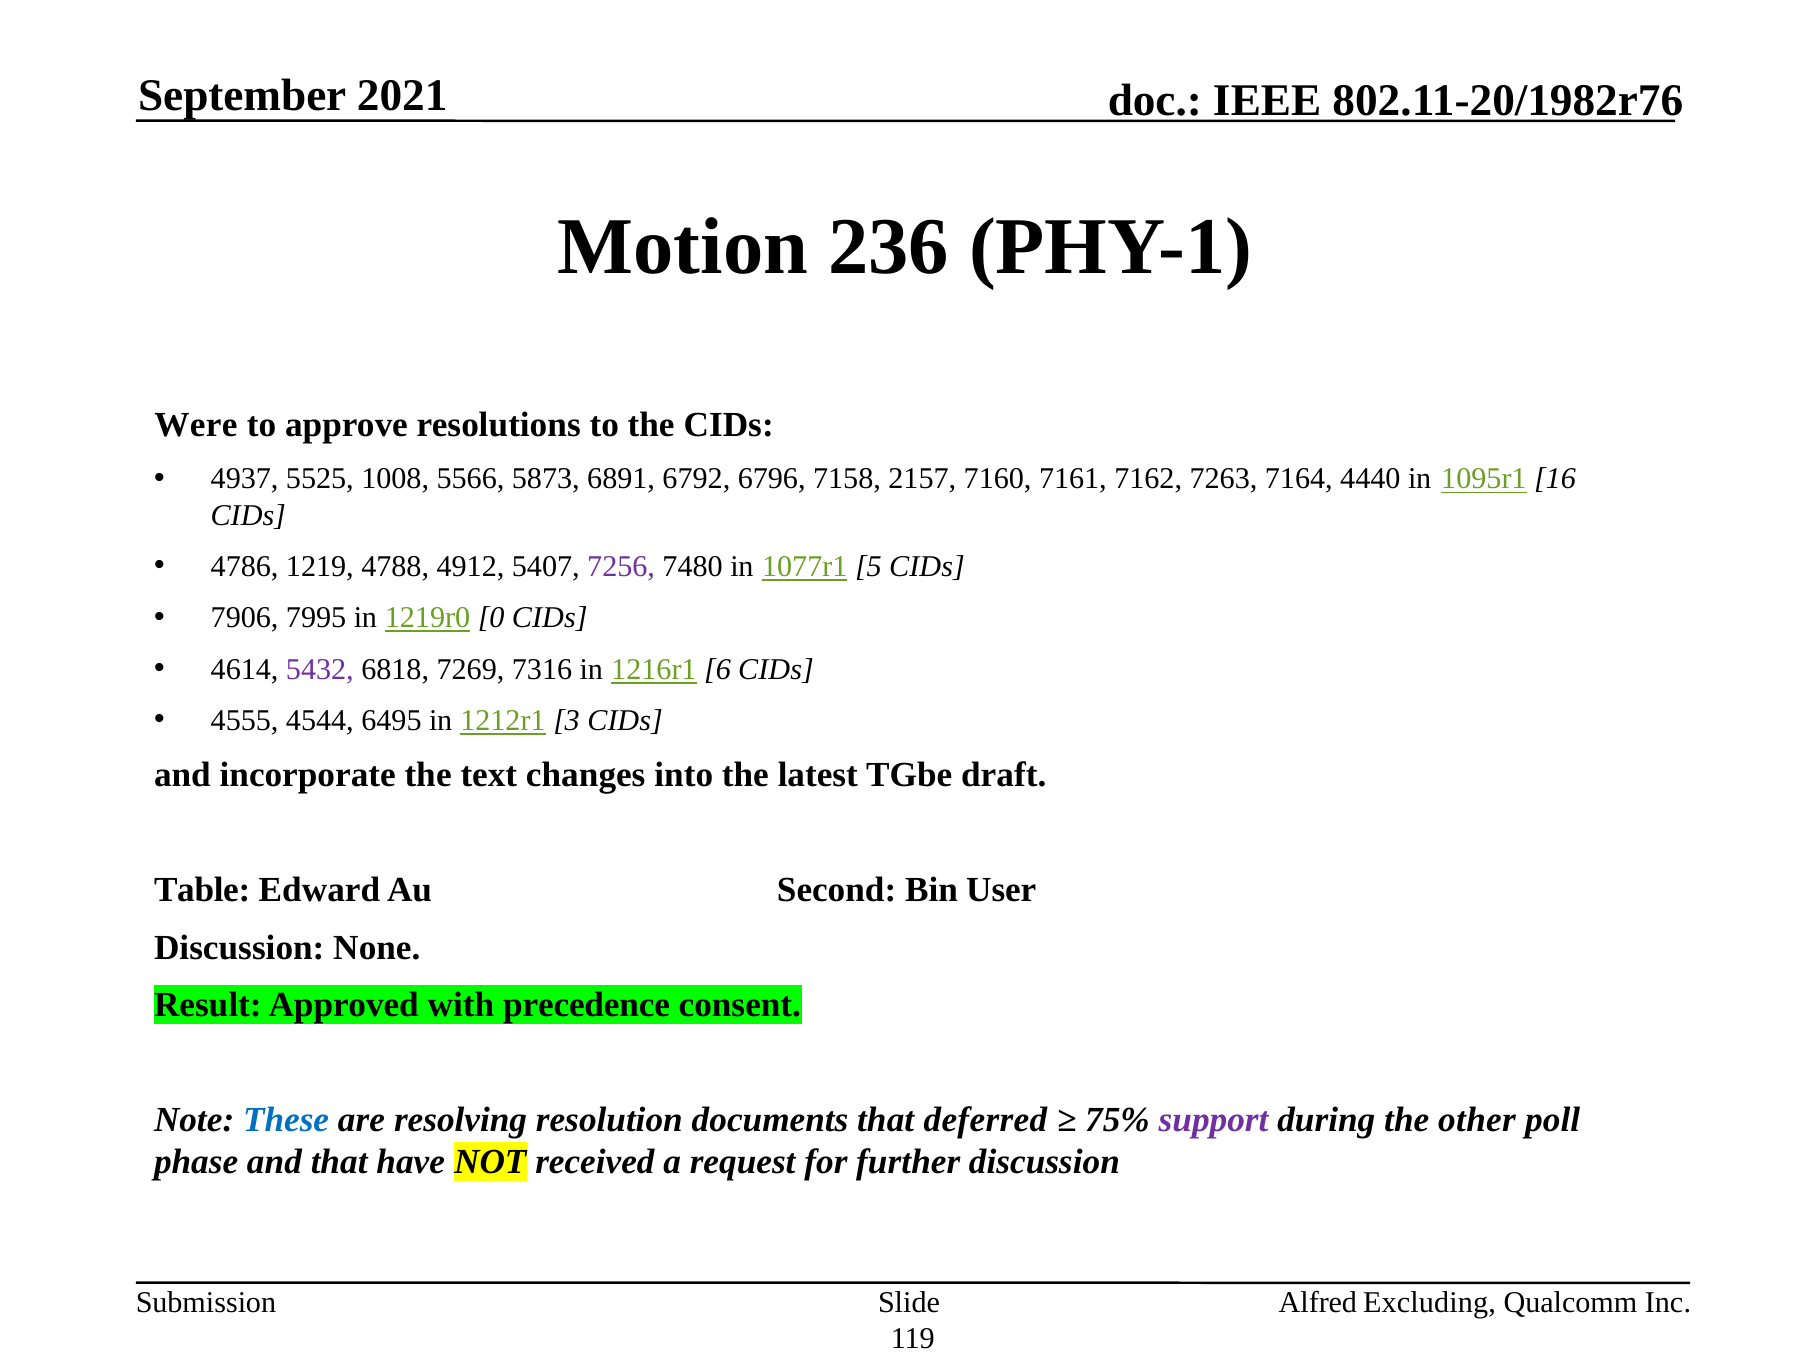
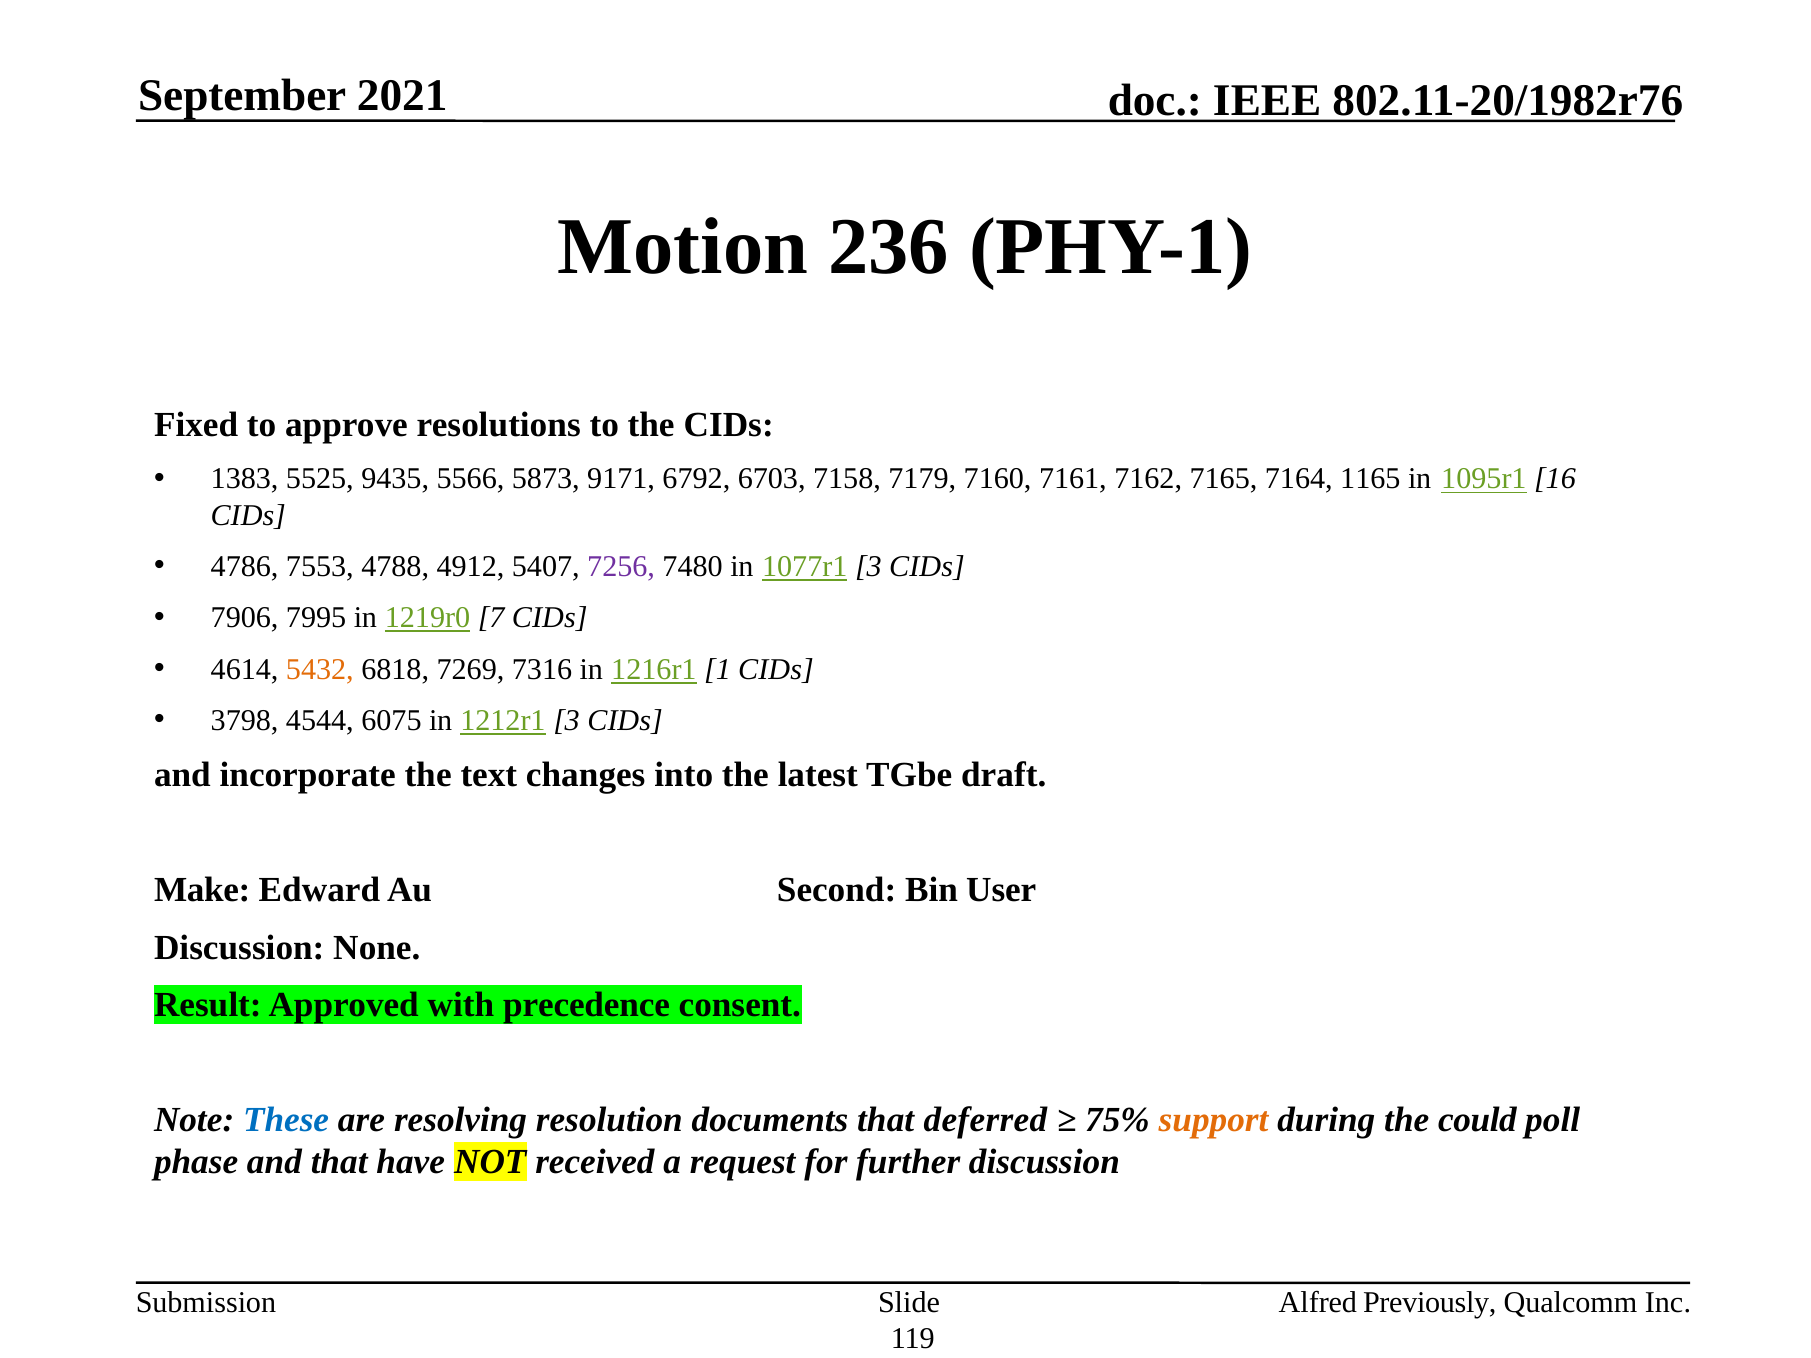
Were: Were -> Fixed
4937: 4937 -> 1383
1008: 1008 -> 9435
6891: 6891 -> 9171
6796: 6796 -> 6703
2157: 2157 -> 7179
7263: 7263 -> 7165
4440: 4440 -> 1165
1219: 1219 -> 7553
1077r1 5: 5 -> 3
0: 0 -> 7
5432 colour: purple -> orange
6: 6 -> 1
4555: 4555 -> 3798
6495: 6495 -> 6075
Table: Table -> Make
support colour: purple -> orange
other: other -> could
Excluding: Excluding -> Previously
